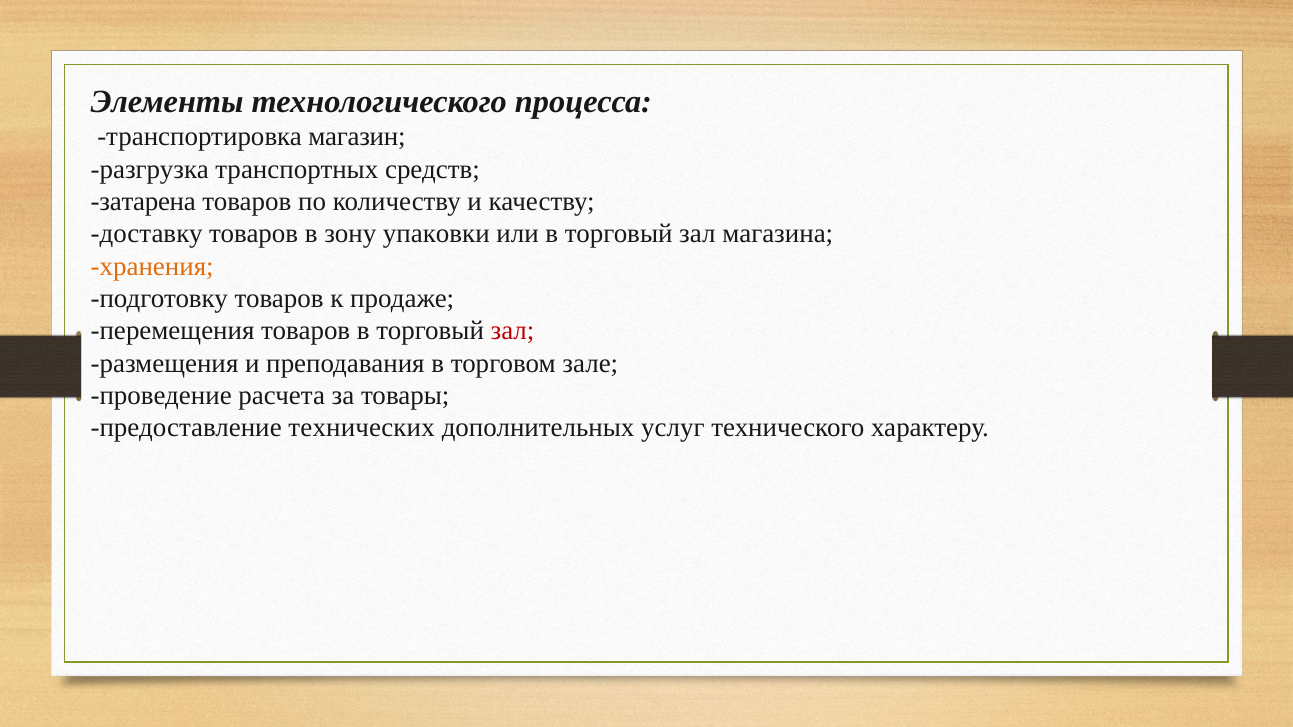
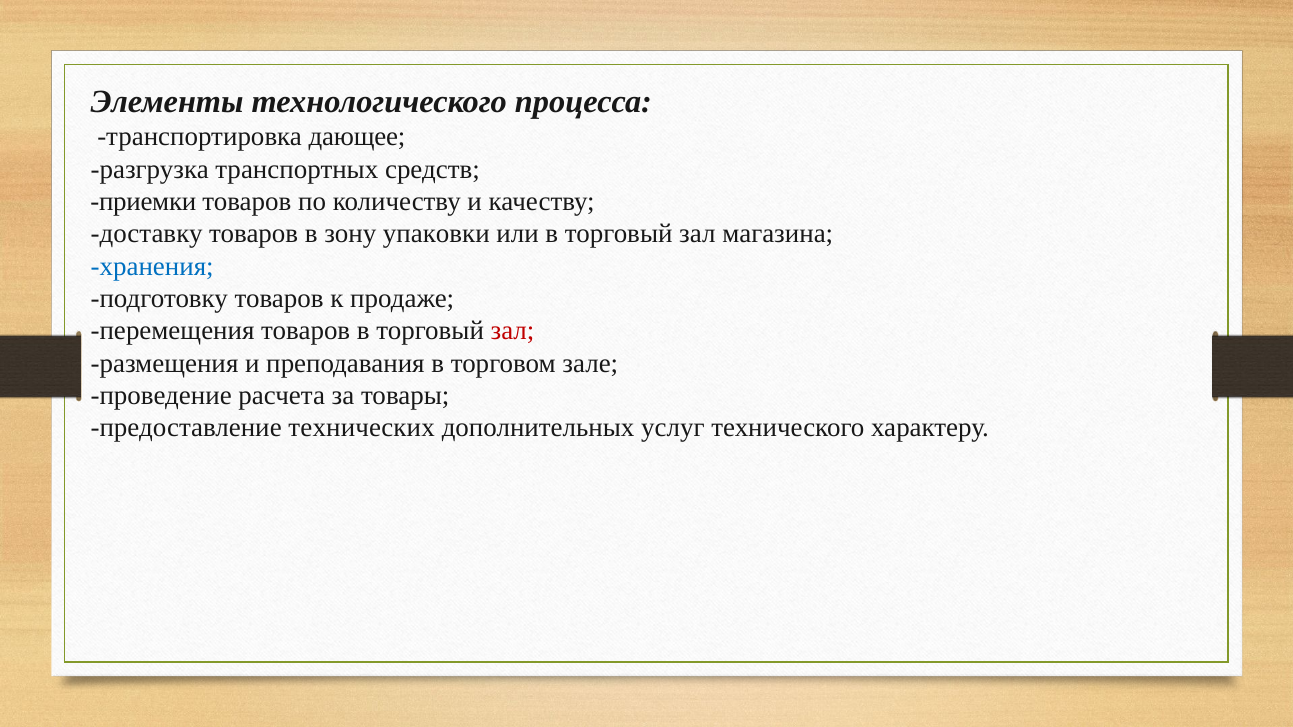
магазин: магазин -> дающее
затарена: затарена -> приемки
хранения colour: orange -> blue
